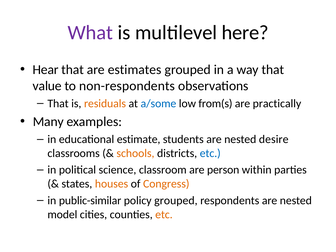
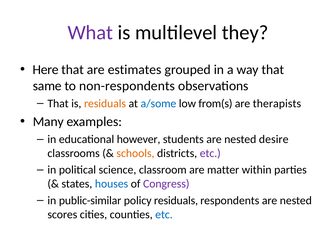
here: here -> they
Hear: Hear -> Here
value: value -> same
practically: practically -> therapists
estimate: estimate -> however
etc at (210, 153) colour: blue -> purple
person: person -> matter
houses colour: orange -> blue
Congress colour: orange -> purple
policy grouped: grouped -> residuals
model: model -> scores
etc at (164, 214) colour: orange -> blue
